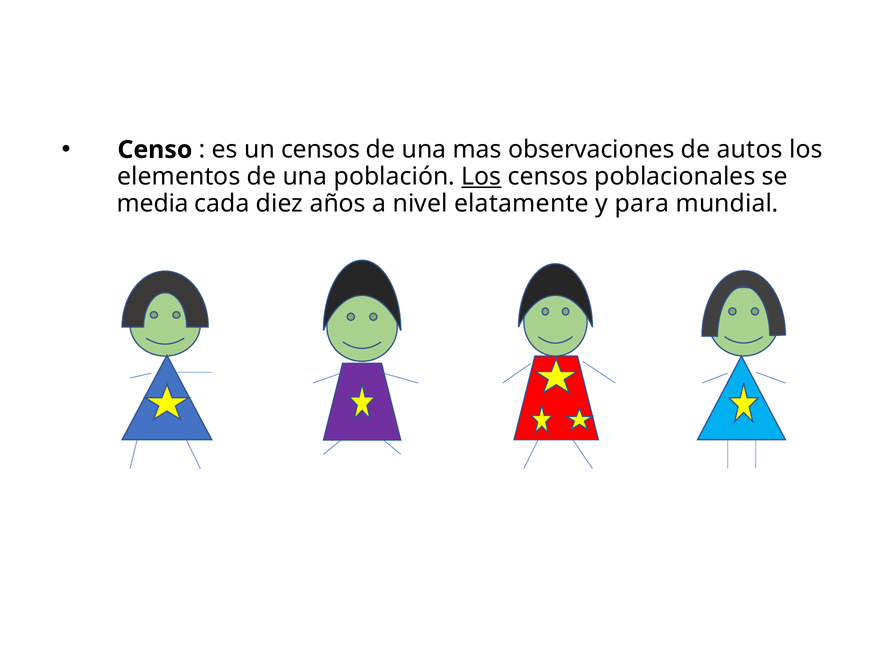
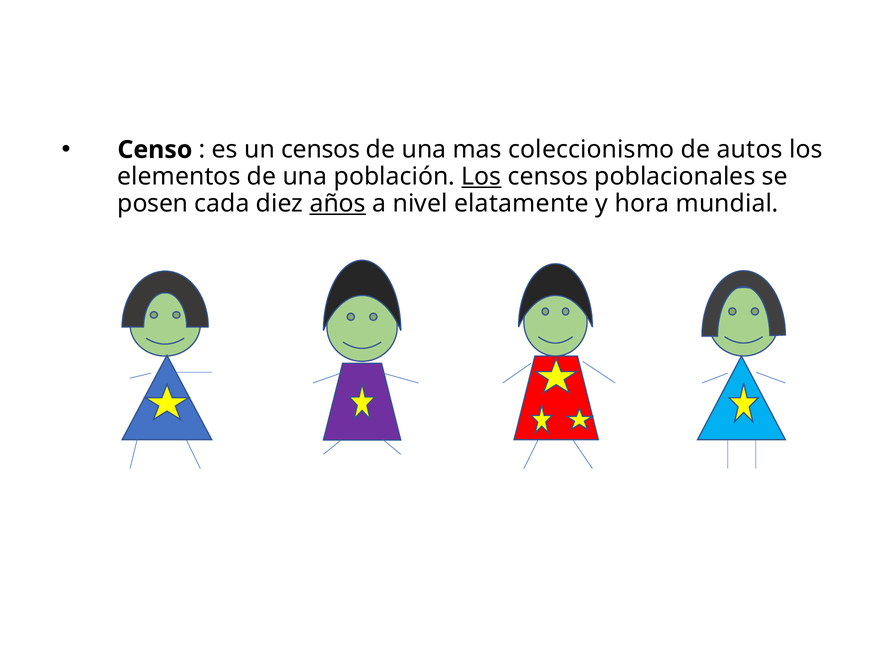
observaciones: observaciones -> coleccionismo
media: media -> posen
años underline: none -> present
para: para -> hora
